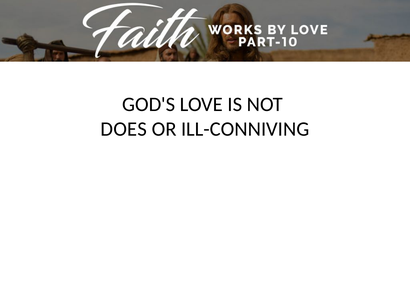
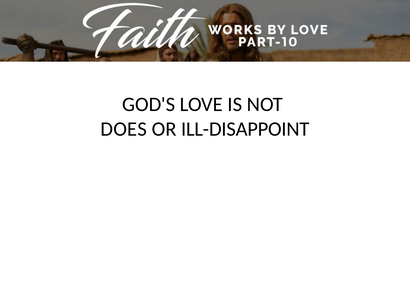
ILL-CONNIVING: ILL-CONNIVING -> ILL-DISAPPOINT
